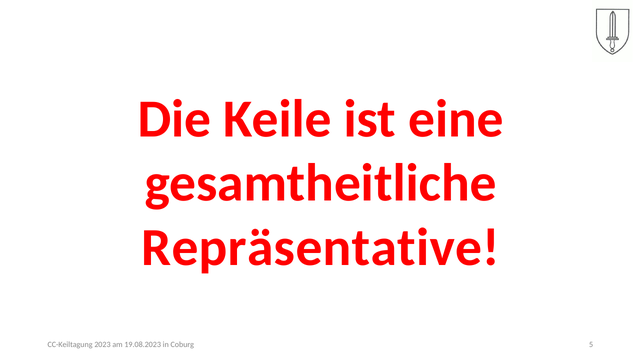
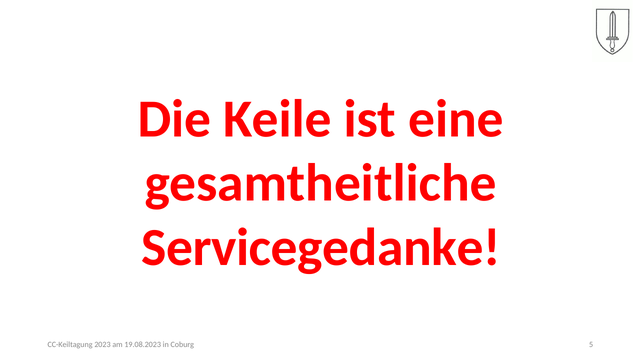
Repräsentative: Repräsentative -> Servicegedanke
